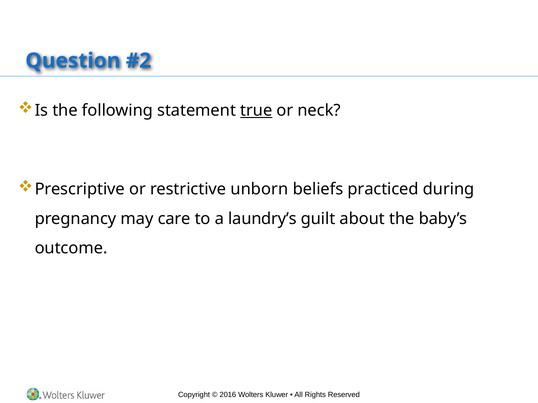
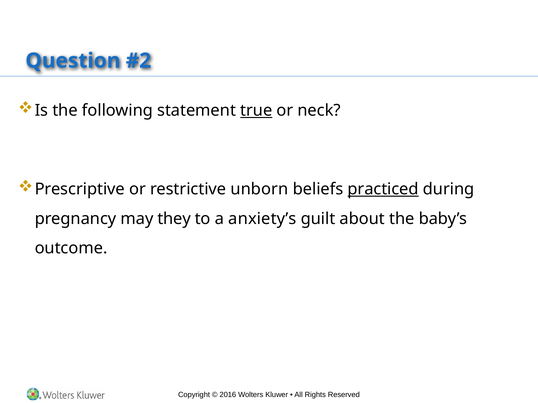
practiced underline: none -> present
care: care -> they
laundry’s: laundry’s -> anxiety’s
